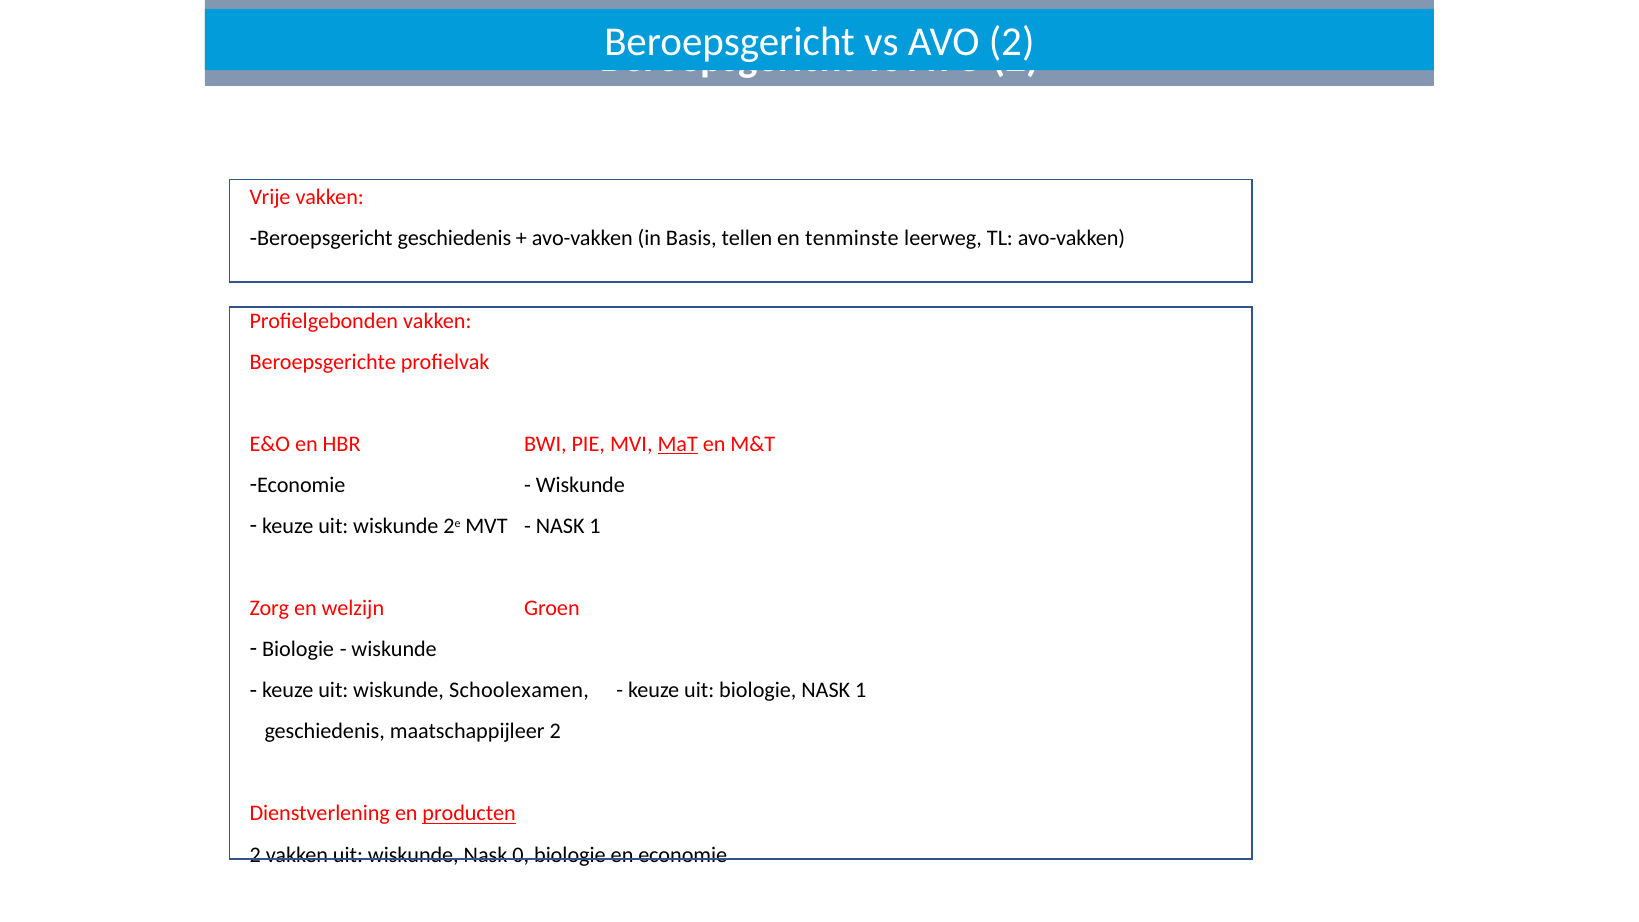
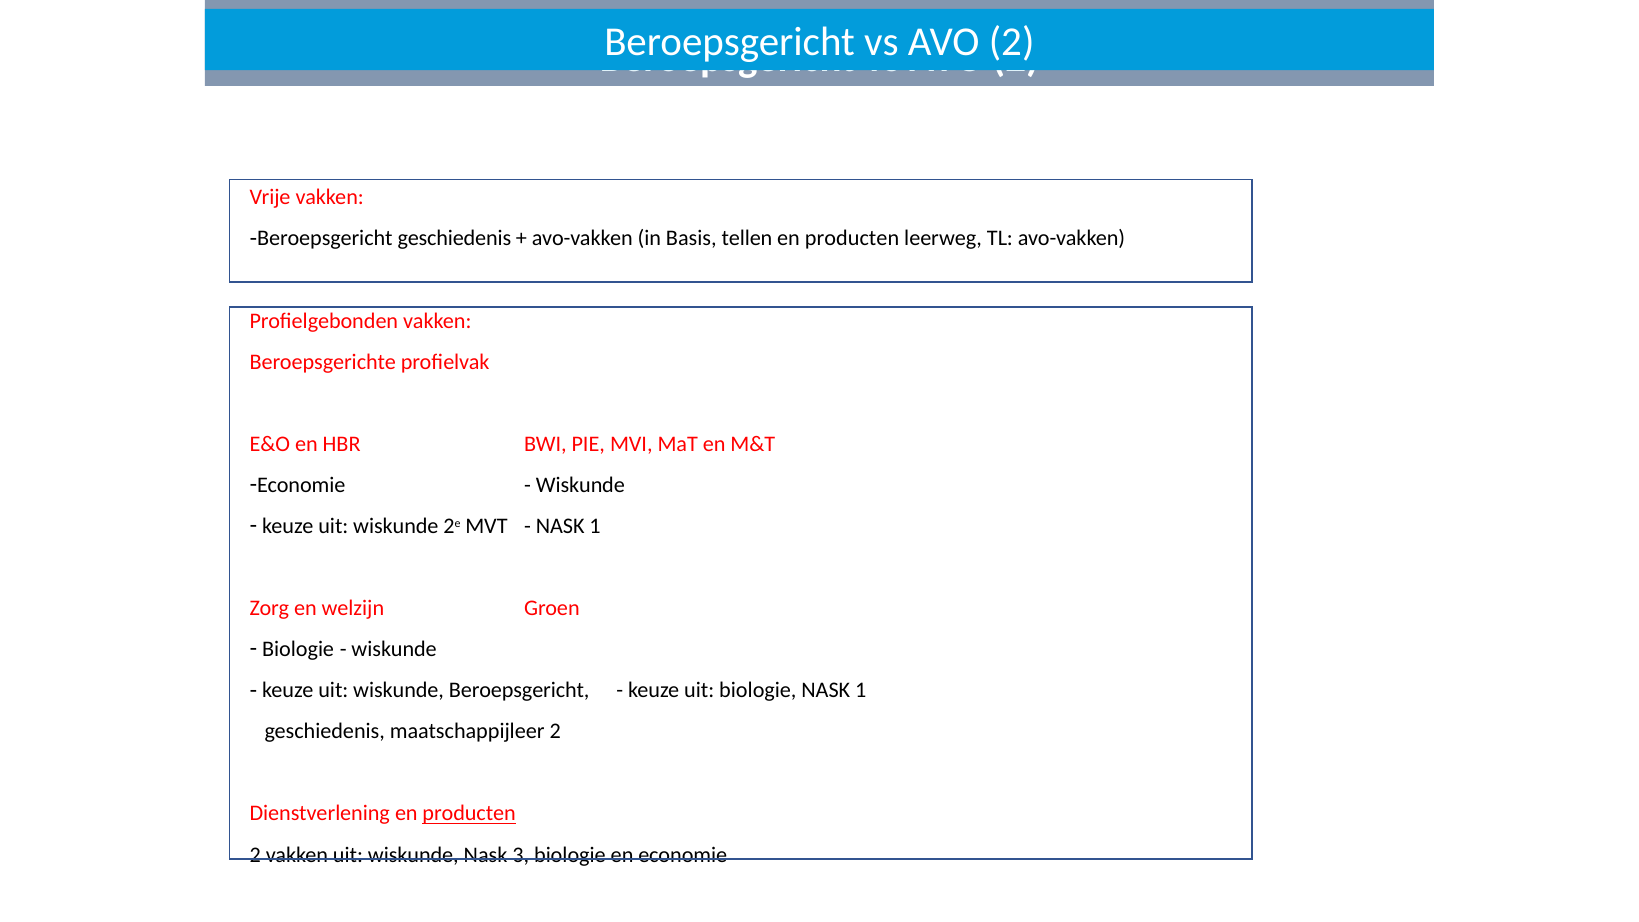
tenminste at (852, 239): tenminste -> producten
MaT underline: present -> none
wiskunde Schoolexamen: Schoolexamen -> Beroepsgericht
0: 0 -> 3
